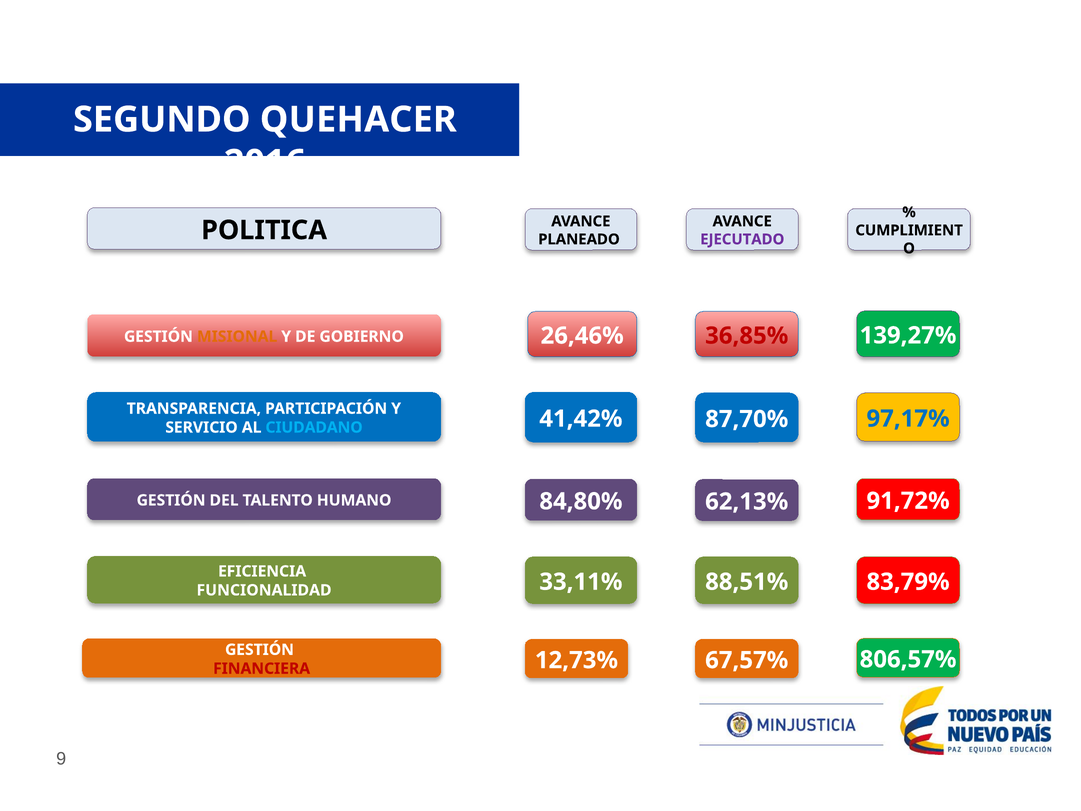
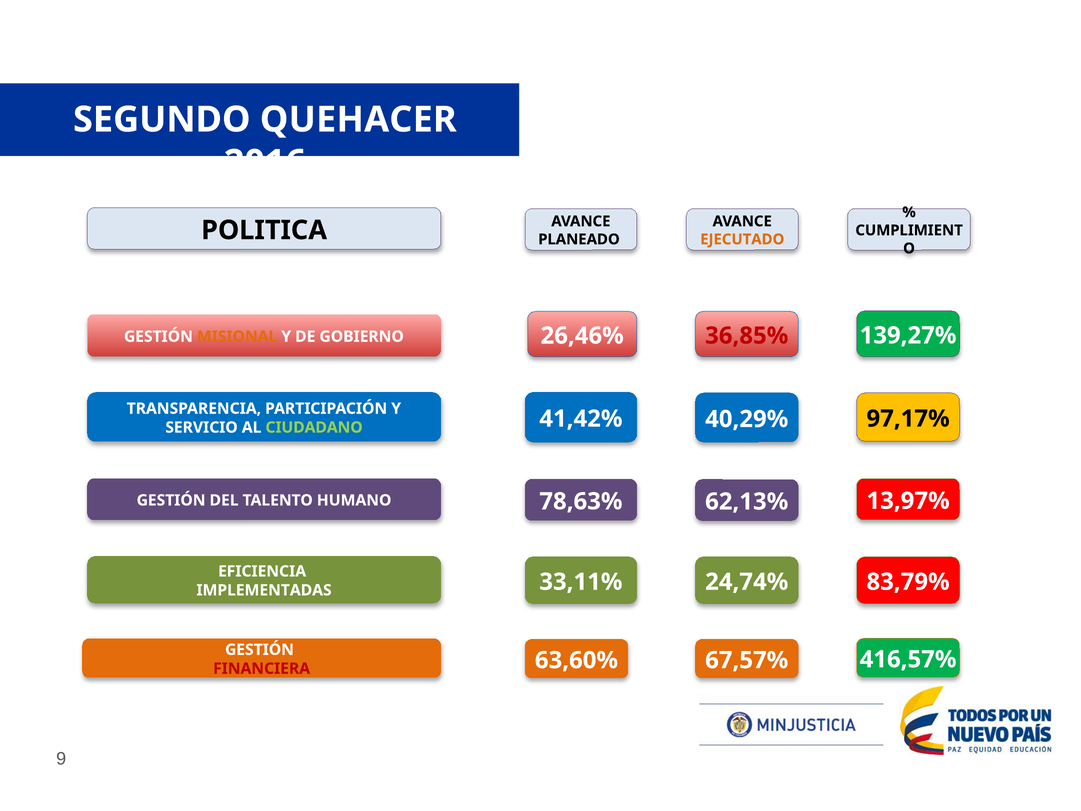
EJECUTADO colour: purple -> orange
97,17% colour: blue -> black
87,70%: 87,70% -> 40,29%
CIUDADANO colour: light blue -> light green
91,72%: 91,72% -> 13,97%
84,80%: 84,80% -> 78,63%
88,51%: 88,51% -> 24,74%
FUNCIONALIDAD: FUNCIONALIDAD -> IMPLEMENTADAS
806,57%: 806,57% -> 416,57%
12,73%: 12,73% -> 63,60%
